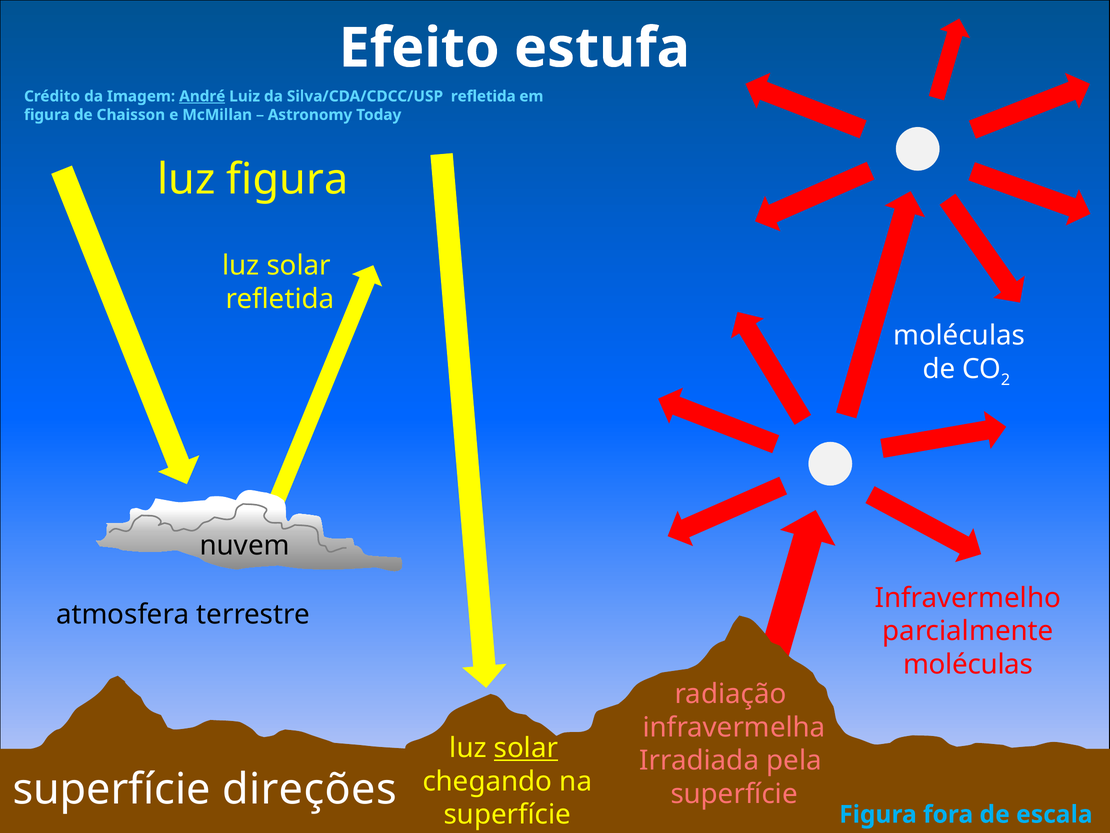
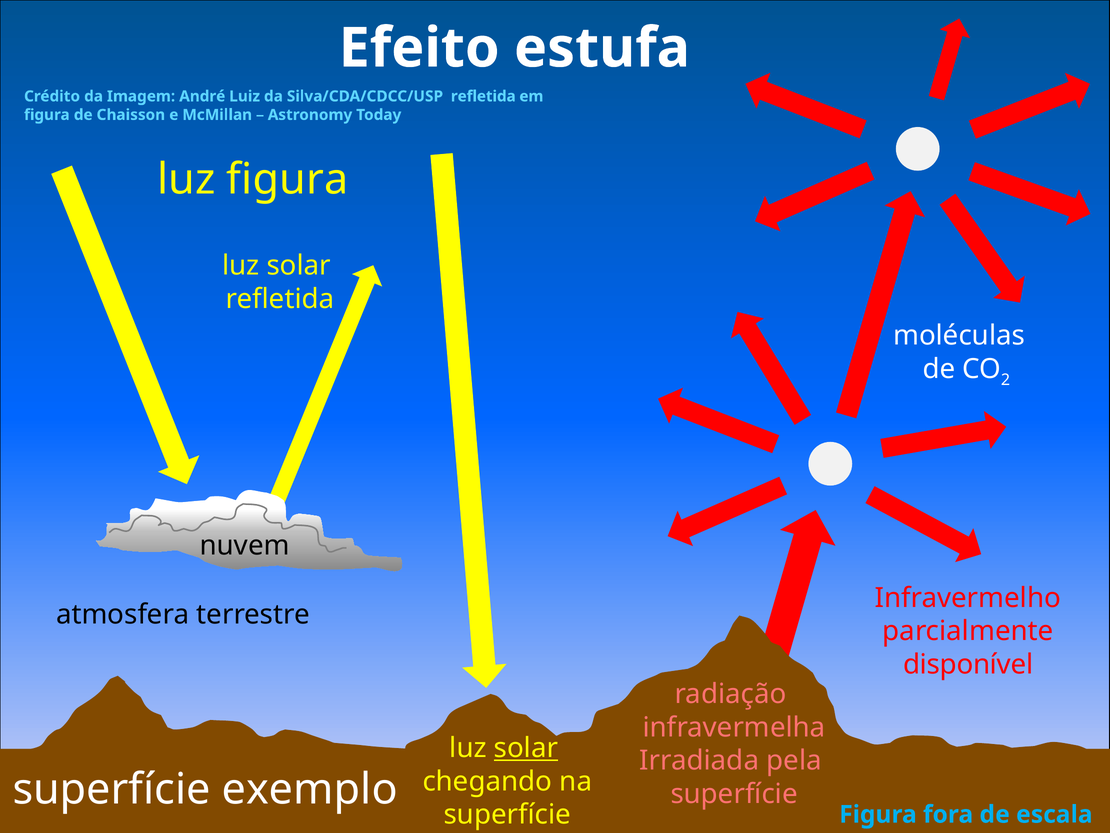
André underline: present -> none
moléculas at (968, 664): moléculas -> disponível
direções: direções -> exemplo
